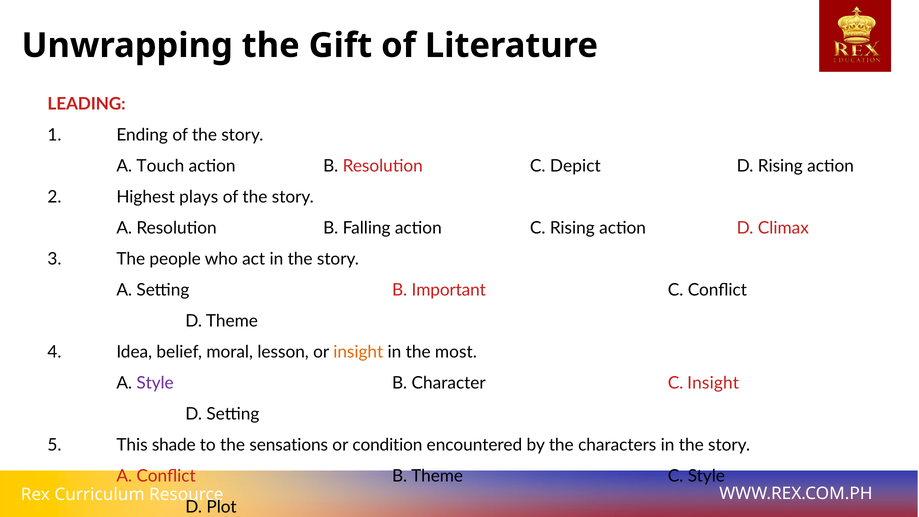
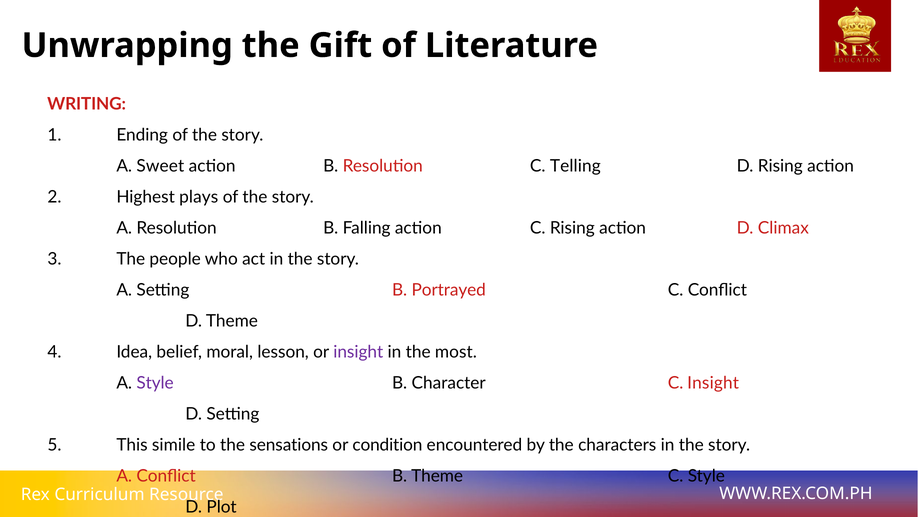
LEADING: LEADING -> WRITING
Touch: Touch -> Sweet
Depict: Depict -> Telling
Important: Important -> Portrayed
insight at (358, 352) colour: orange -> purple
shade: shade -> simile
